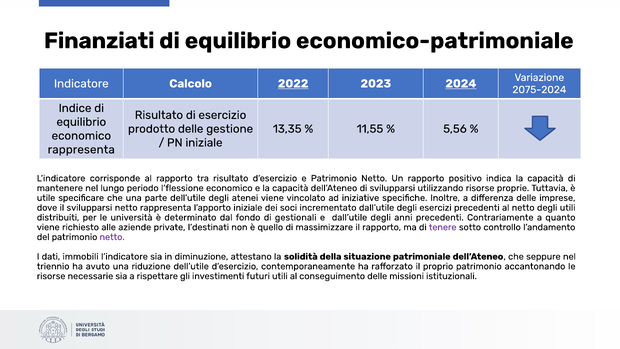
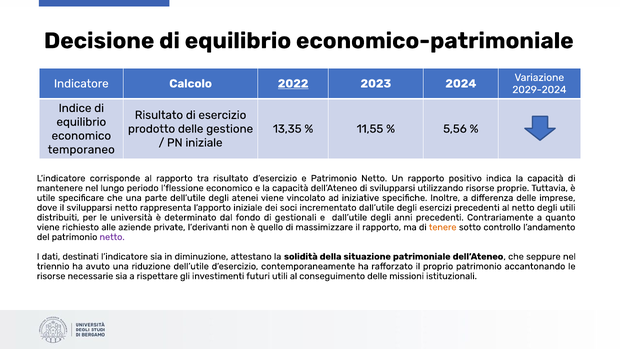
Finanziati: Finanziati -> Decisione
2024 underline: present -> none
2075-2024: 2075-2024 -> 2029-2024
rappresenta at (81, 149): rappresenta -> temporaneo
l’destinati: l’destinati -> l’derivanti
tenere colour: purple -> orange
immobili: immobili -> destinati
